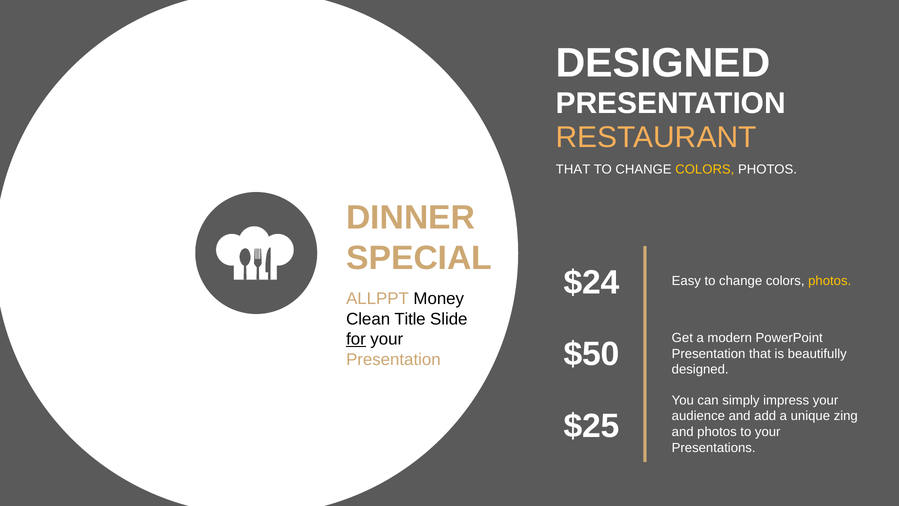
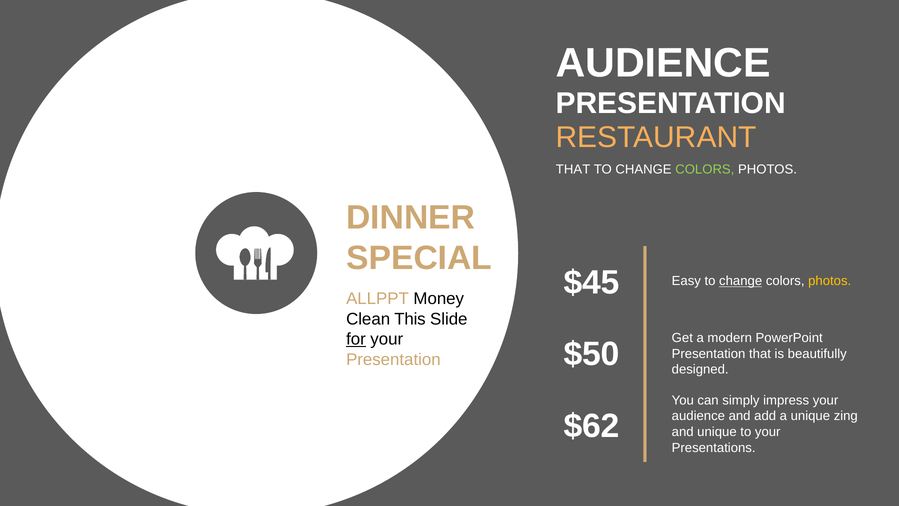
DESIGNED at (663, 63): DESIGNED -> AUDIENCE
COLORS at (705, 169) colour: yellow -> light green
$24: $24 -> $45
change at (741, 281) underline: none -> present
Title: Title -> This
$25: $25 -> $62
and photos: photos -> unique
